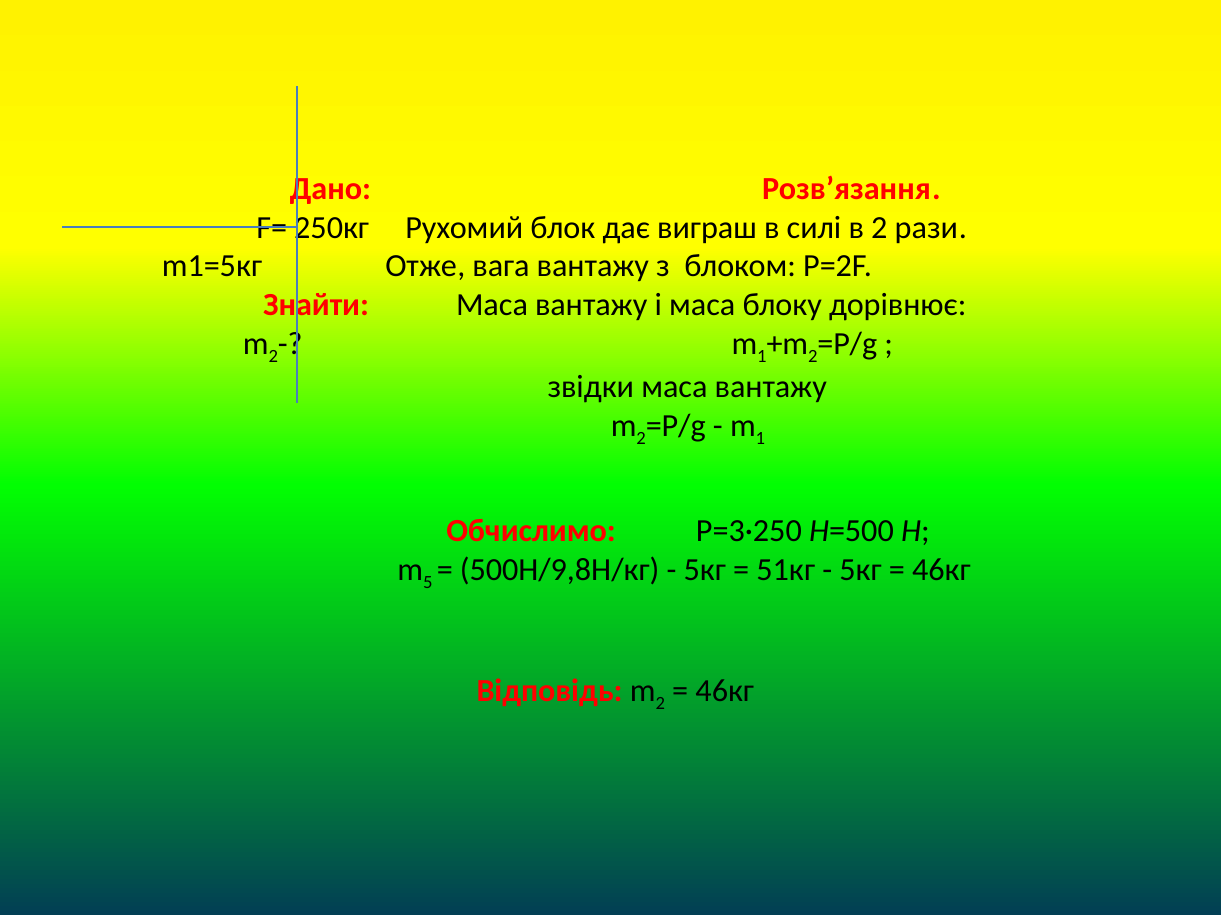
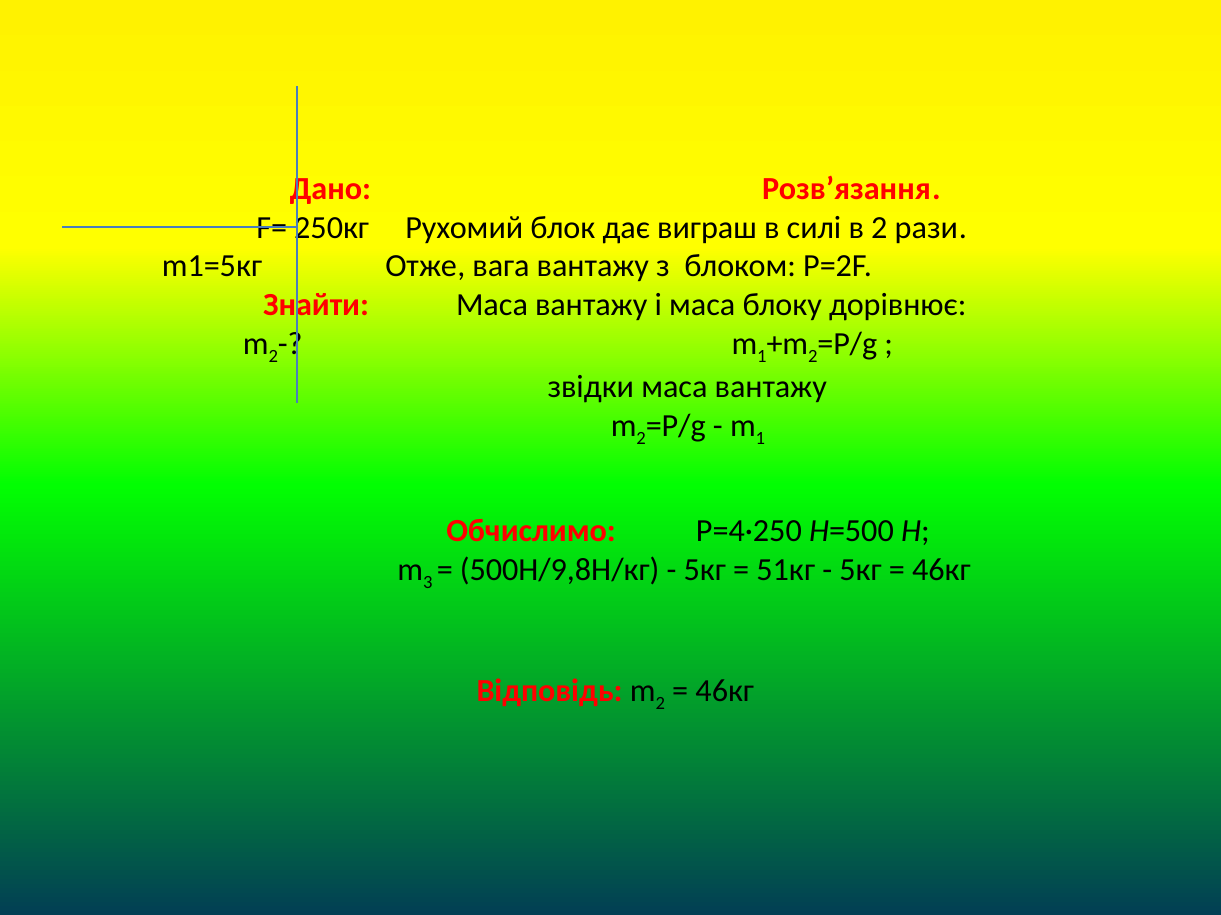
Р=3·250: Р=3·250 -> Р=4·250
5: 5 -> 3
